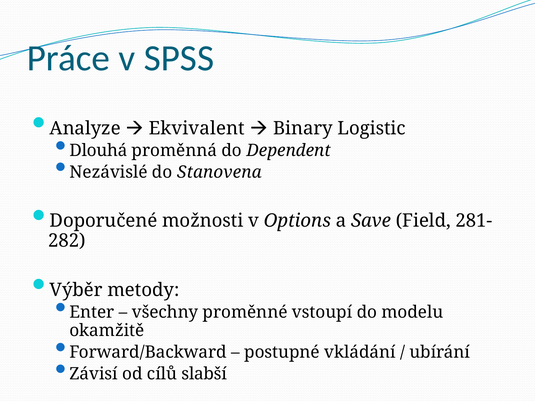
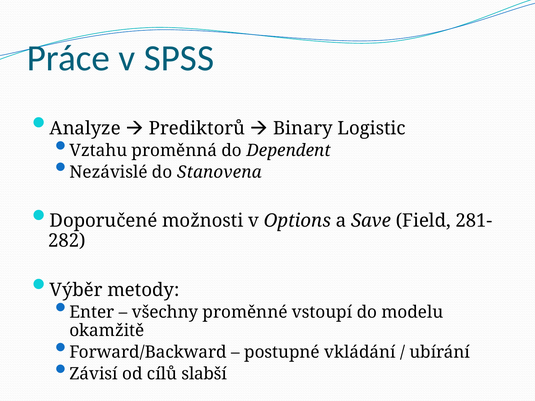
Ekvivalent: Ekvivalent -> Prediktorů
Dlouhá: Dlouhá -> Vztahu
